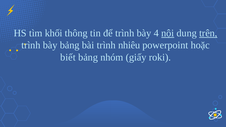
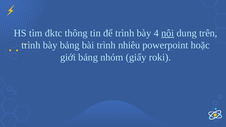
khối: khối -> đktc
trên underline: present -> none
biết: biết -> giới
